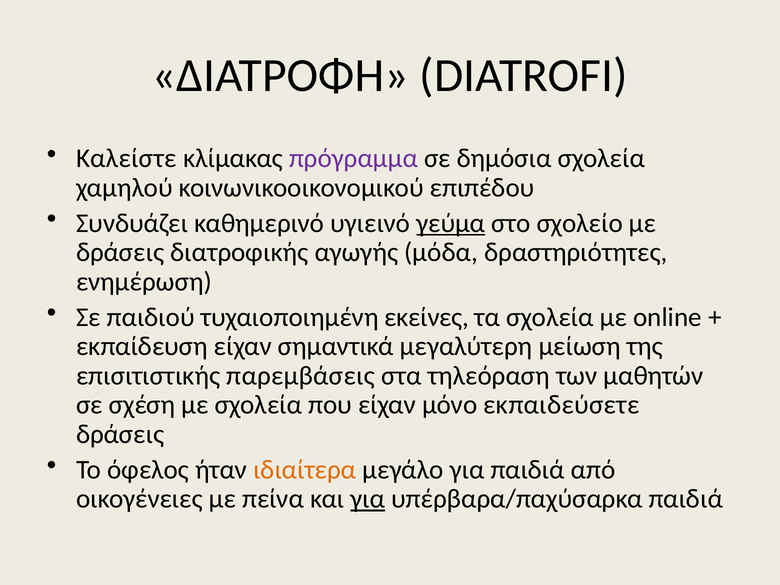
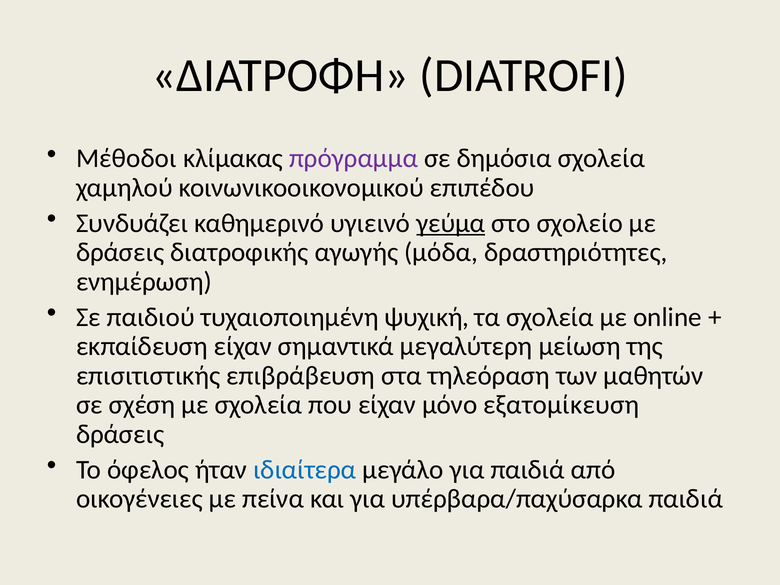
Καλείστε: Καλείστε -> Μέθοδοι
εκείνες: εκείνες -> ψυχική
παρεμβάσεις: παρεμβάσεις -> επιβράβευση
εκπαιδεύσετε: εκπαιδεύσετε -> εξατομίκευση
ιδιαίτερα colour: orange -> blue
για at (368, 499) underline: present -> none
